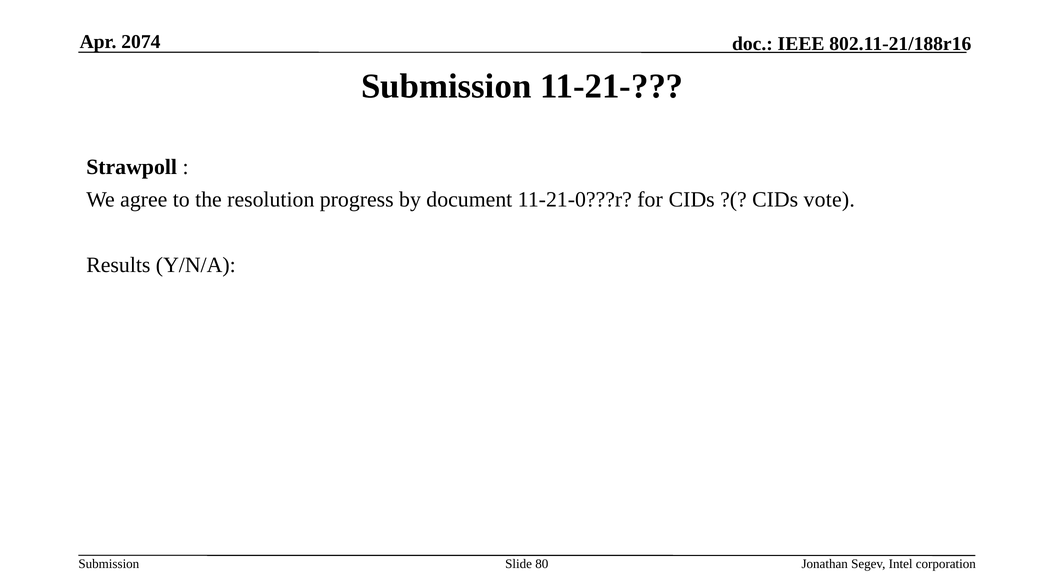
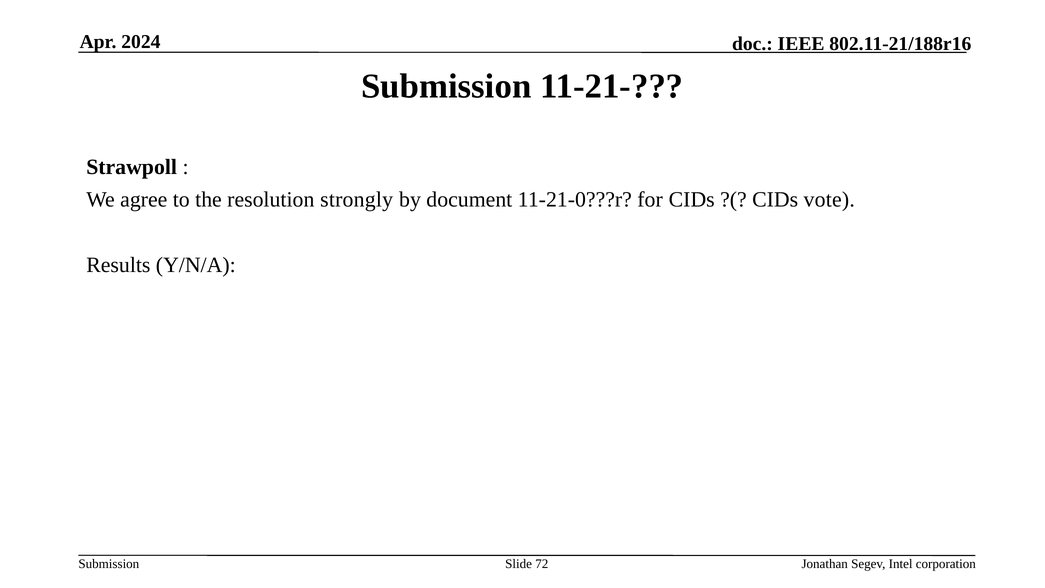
2074: 2074 -> 2024
progress: progress -> strongly
80: 80 -> 72
